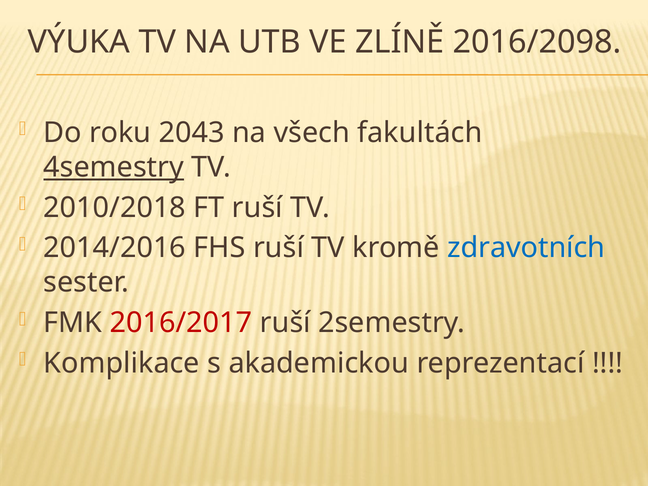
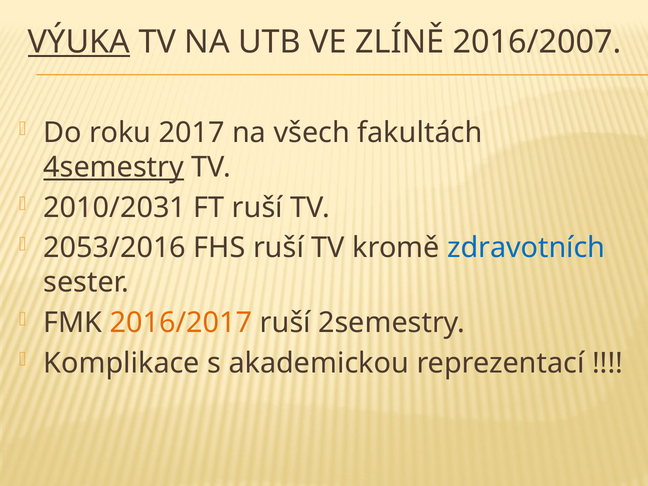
VÝUKA underline: none -> present
2016/2098: 2016/2098 -> 2016/2007
2043: 2043 -> 2017
2010/2018: 2010/2018 -> 2010/2031
2014/2016: 2014/2016 -> 2053/2016
2016/2017 colour: red -> orange
